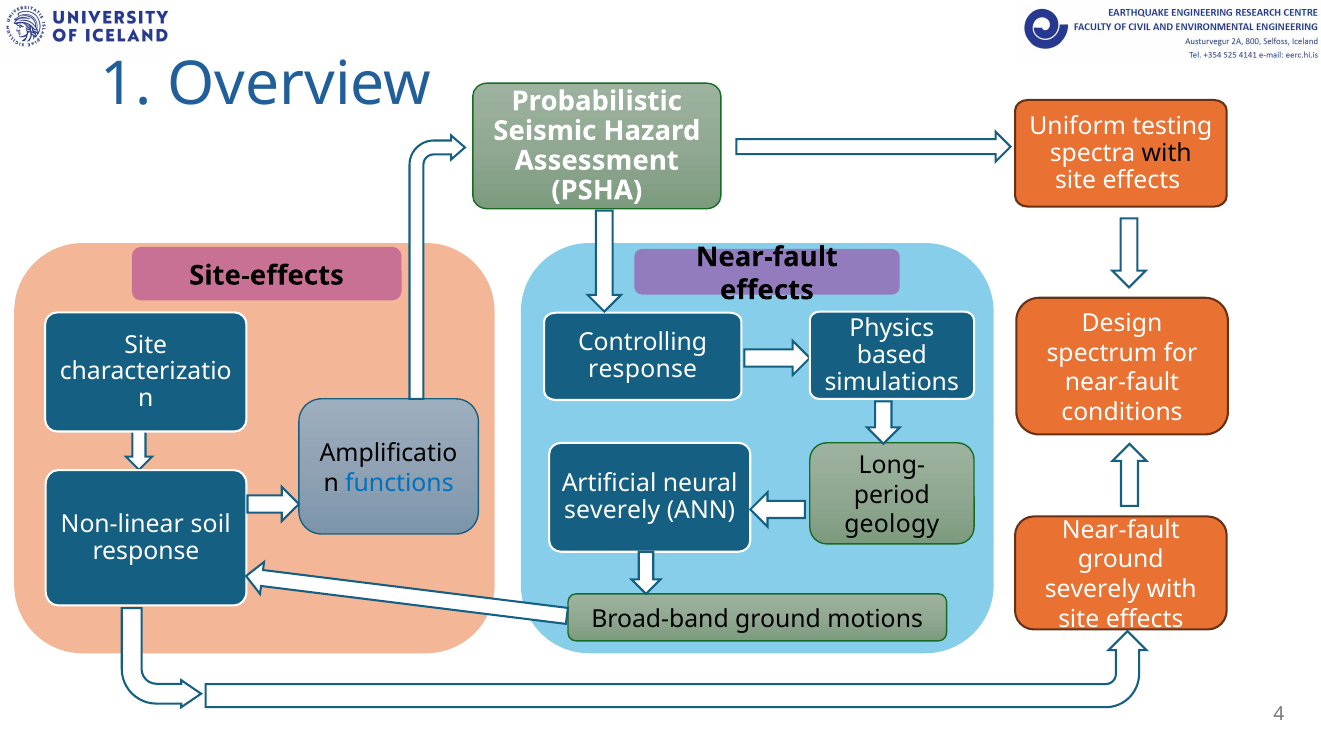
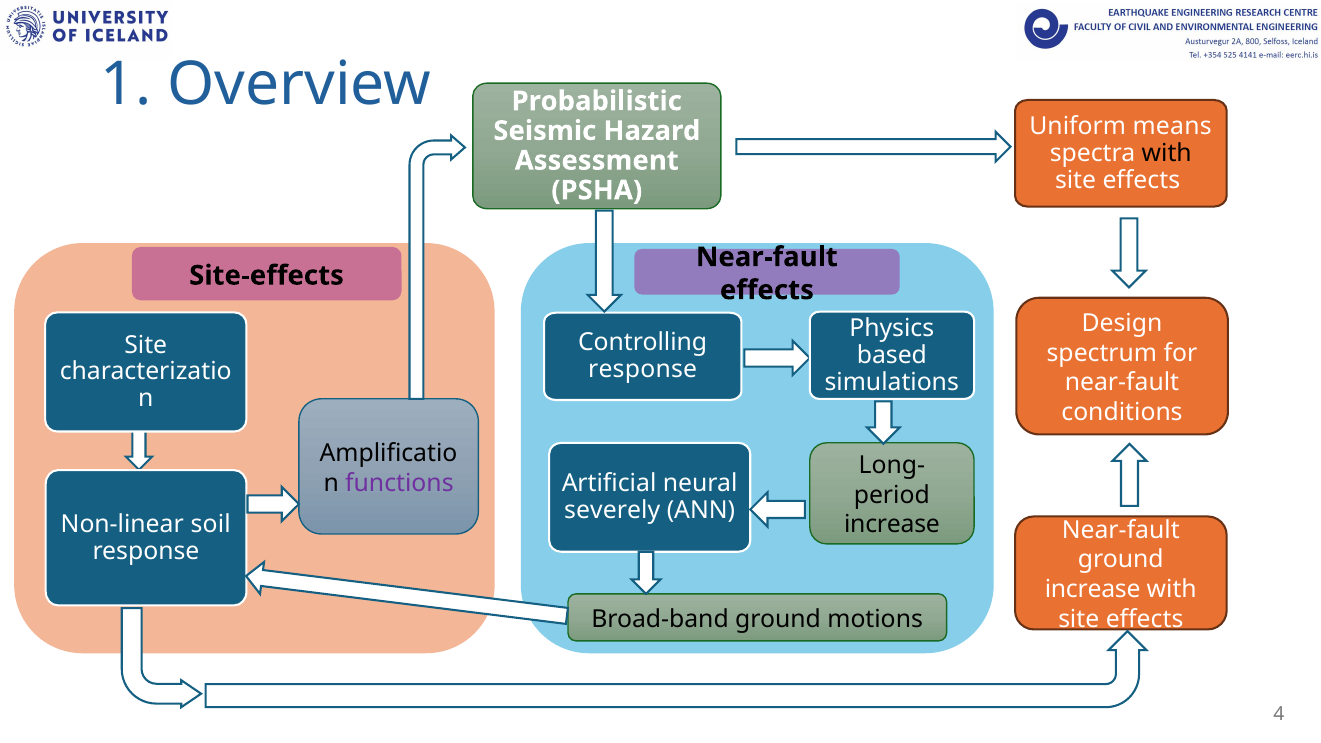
testing: testing -> means
functions colour: blue -> purple
geology at (892, 525): geology -> increase
severely at (1093, 590): severely -> increase
